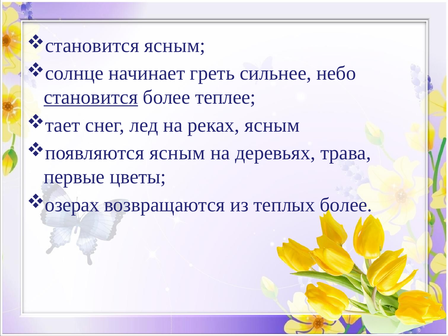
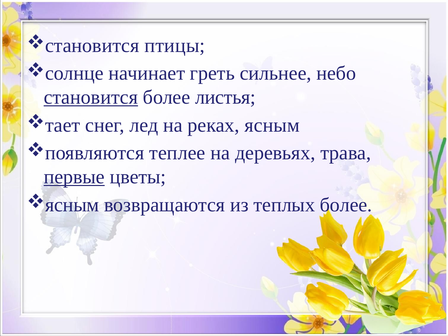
становится ясным: ясным -> птицы
теплее: теплее -> листья
появляются ясным: ясным -> теплее
первые underline: none -> present
озерах at (72, 205): озерах -> ясным
